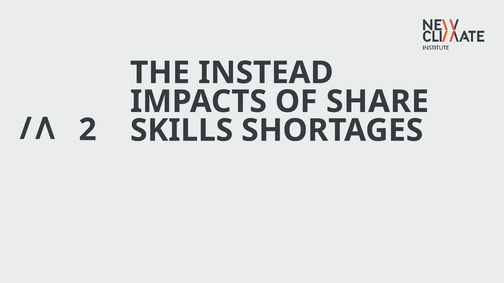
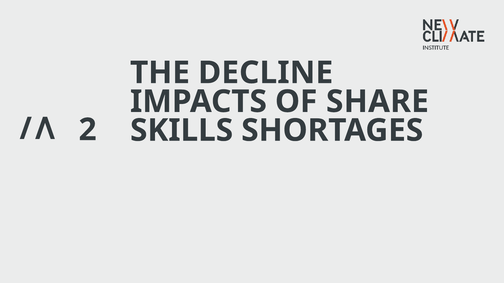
INSTEAD: INSTEAD -> DECLINE
